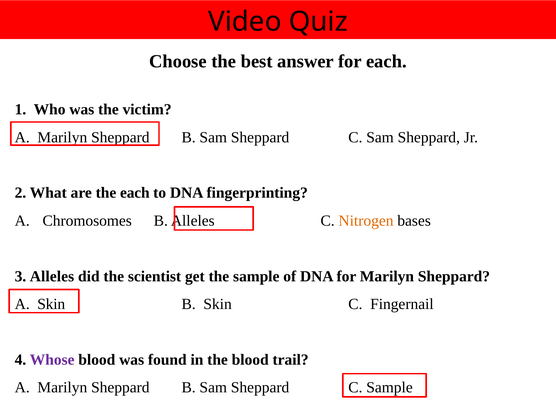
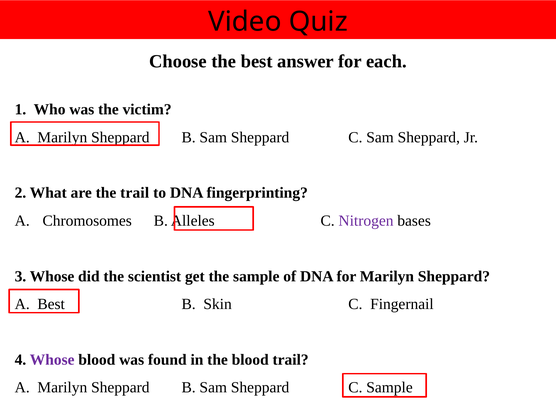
the each: each -> trail
Nitrogen colour: orange -> purple
3 Alleles: Alleles -> Whose
A Skin: Skin -> Best
